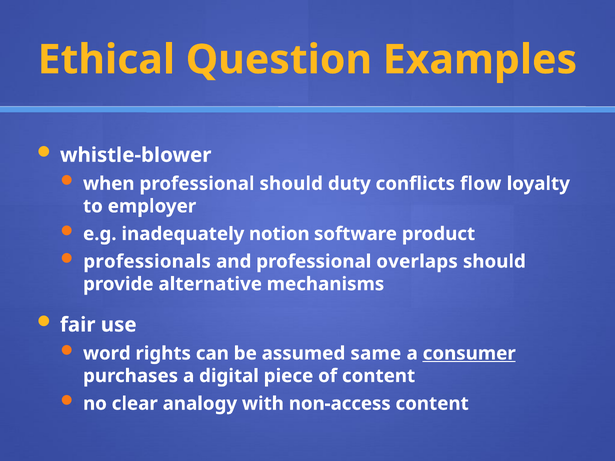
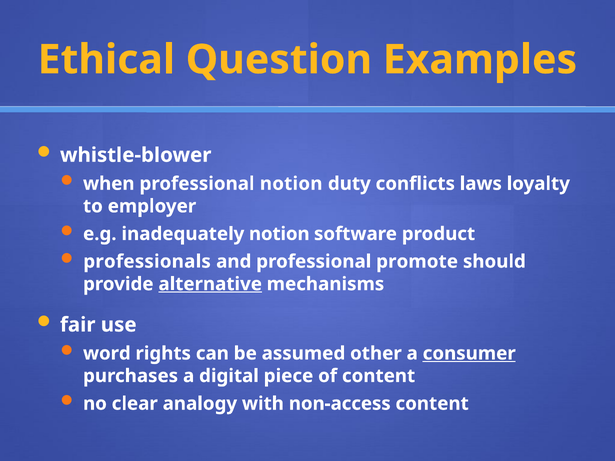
professional should: should -> notion
flow: flow -> laws
overlaps: overlaps -> promote
alternative underline: none -> present
same: same -> other
